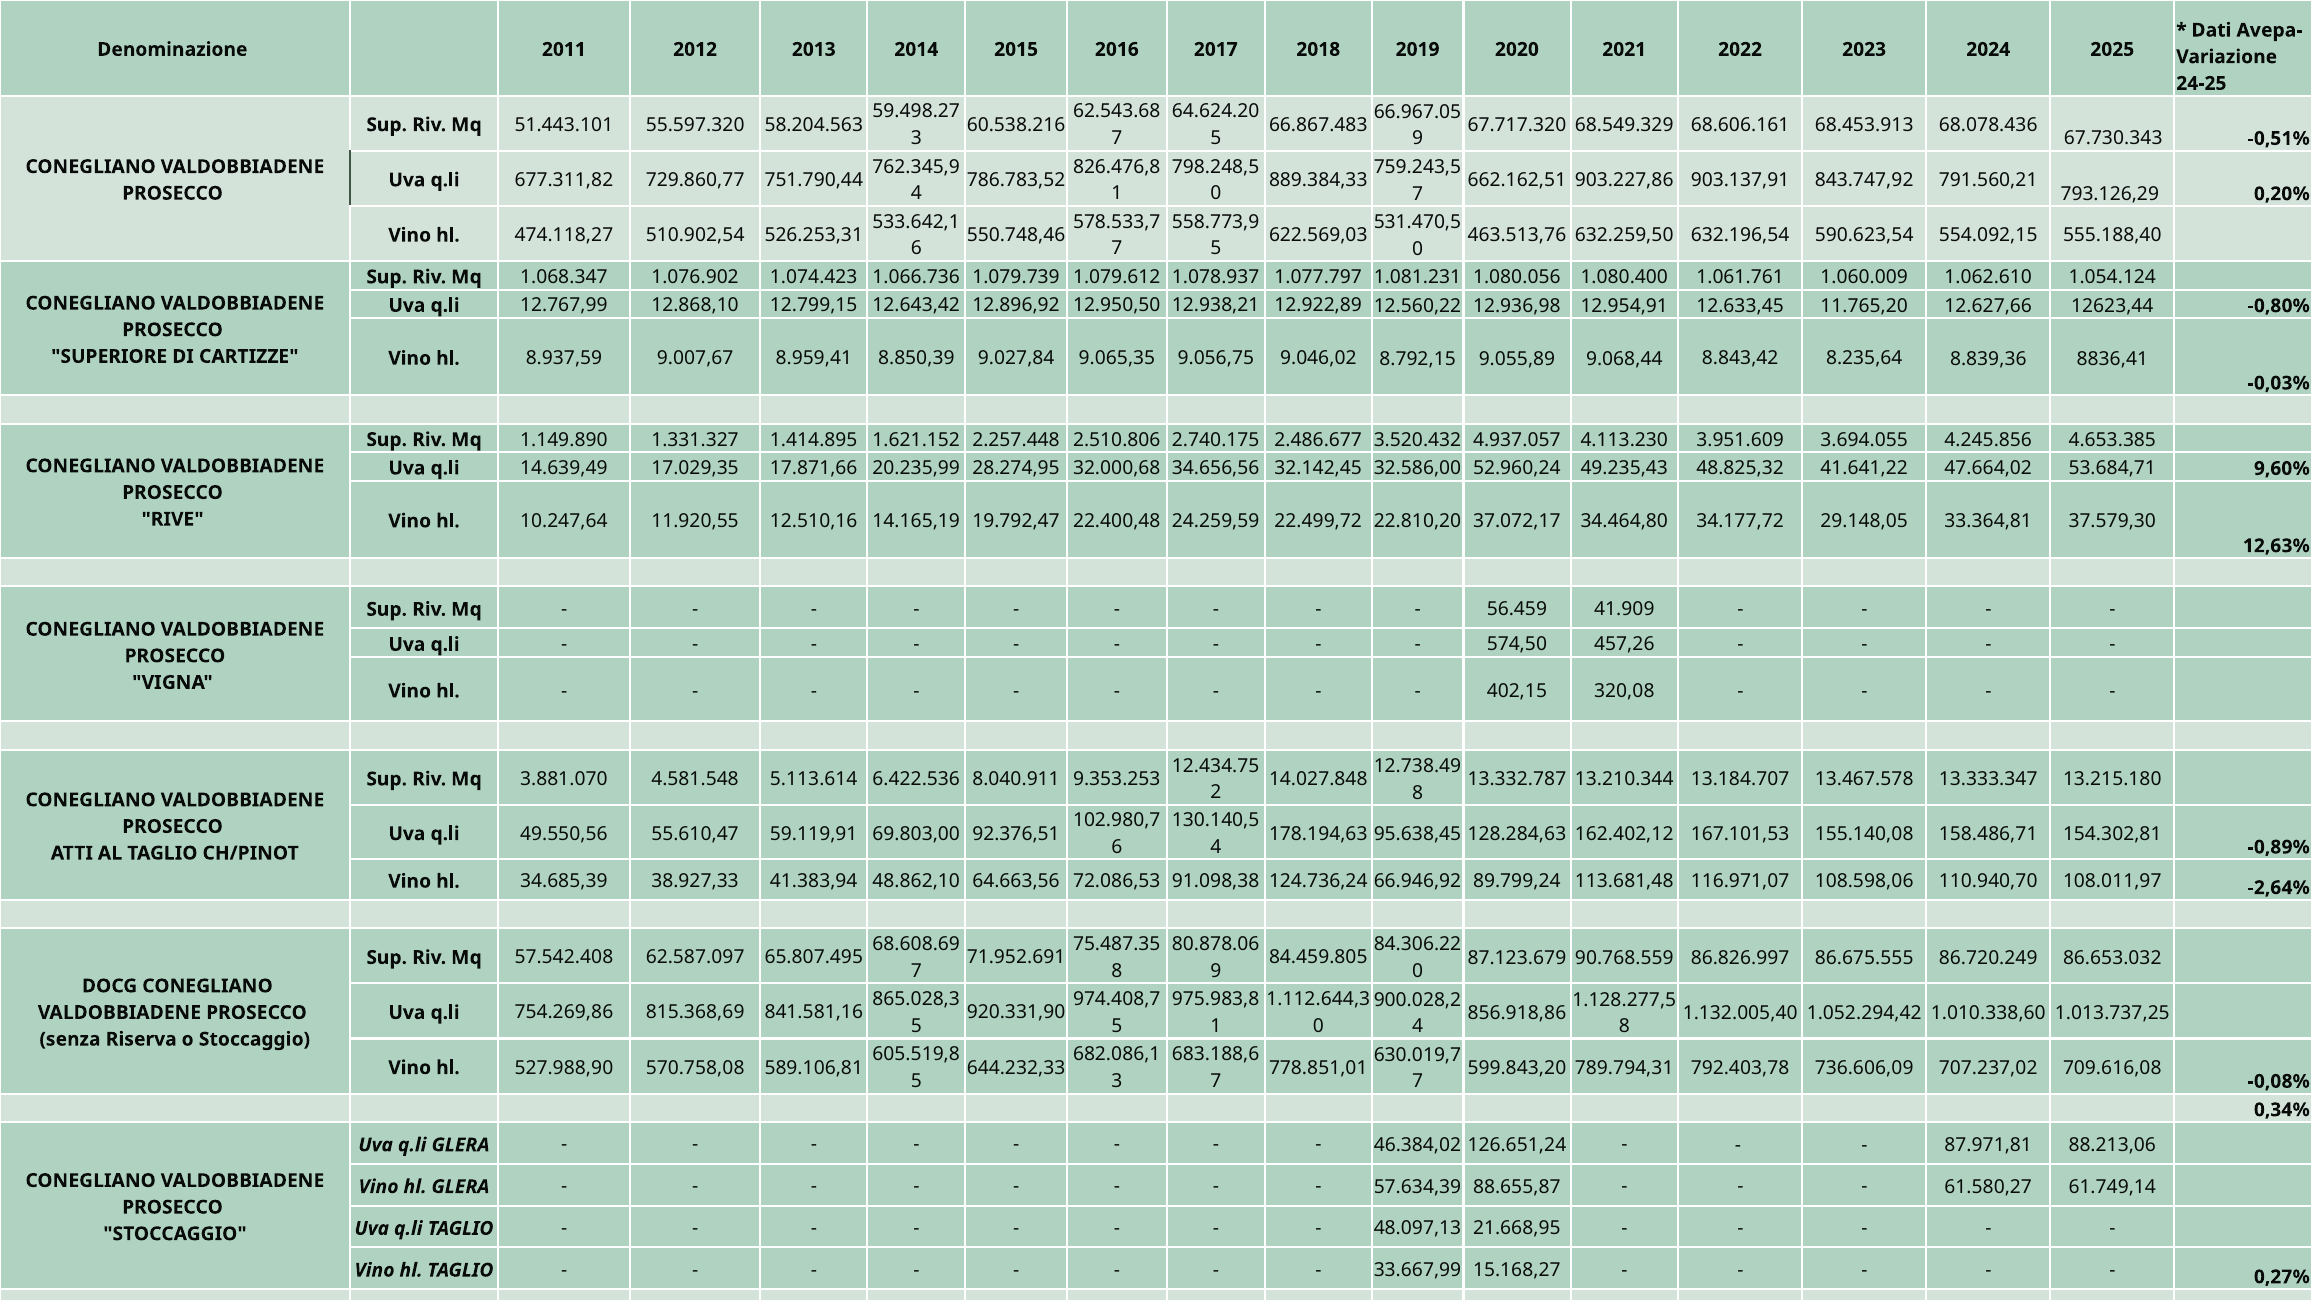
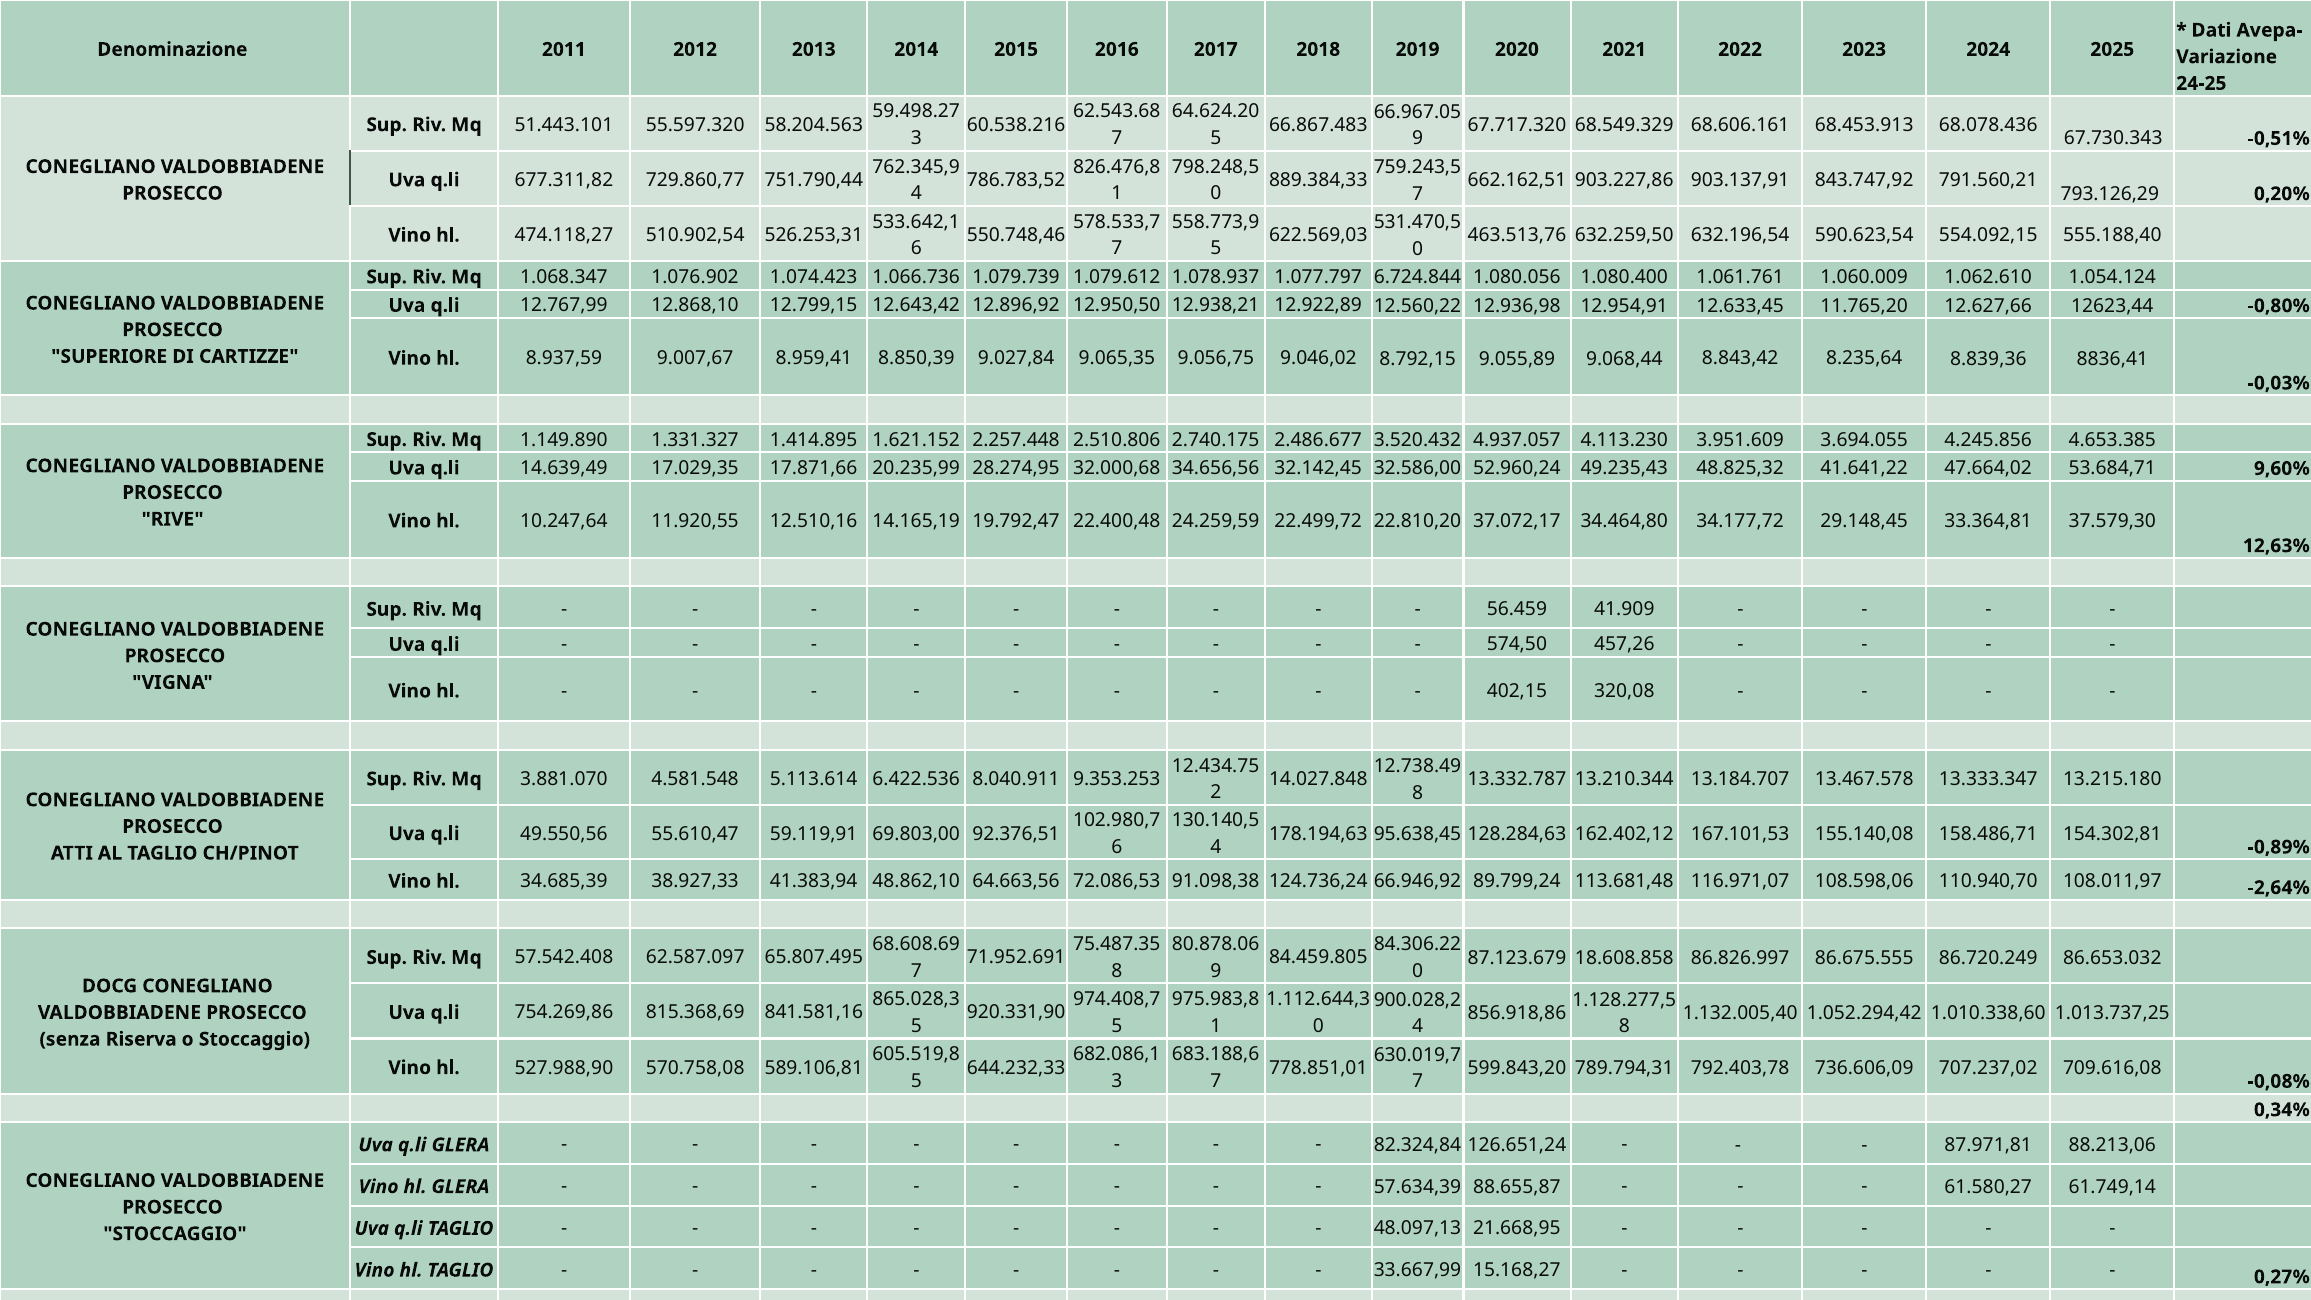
1.081.231: 1.081.231 -> 6.724.844
29.148,05: 29.148,05 -> 29.148,45
90.768.559: 90.768.559 -> 18.608.858
46.384,02: 46.384,02 -> 82.324,84
